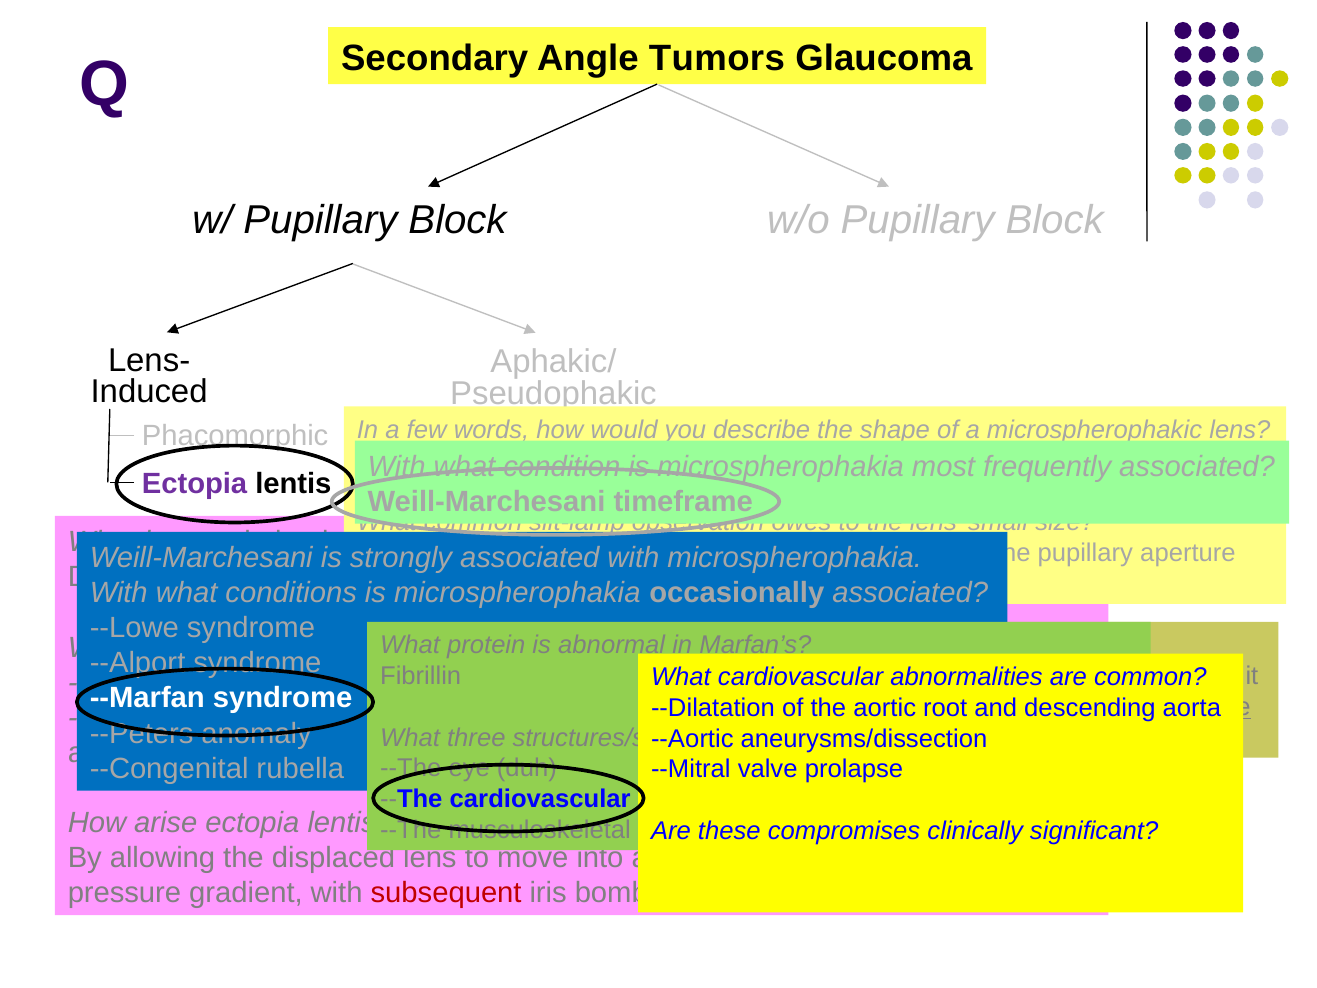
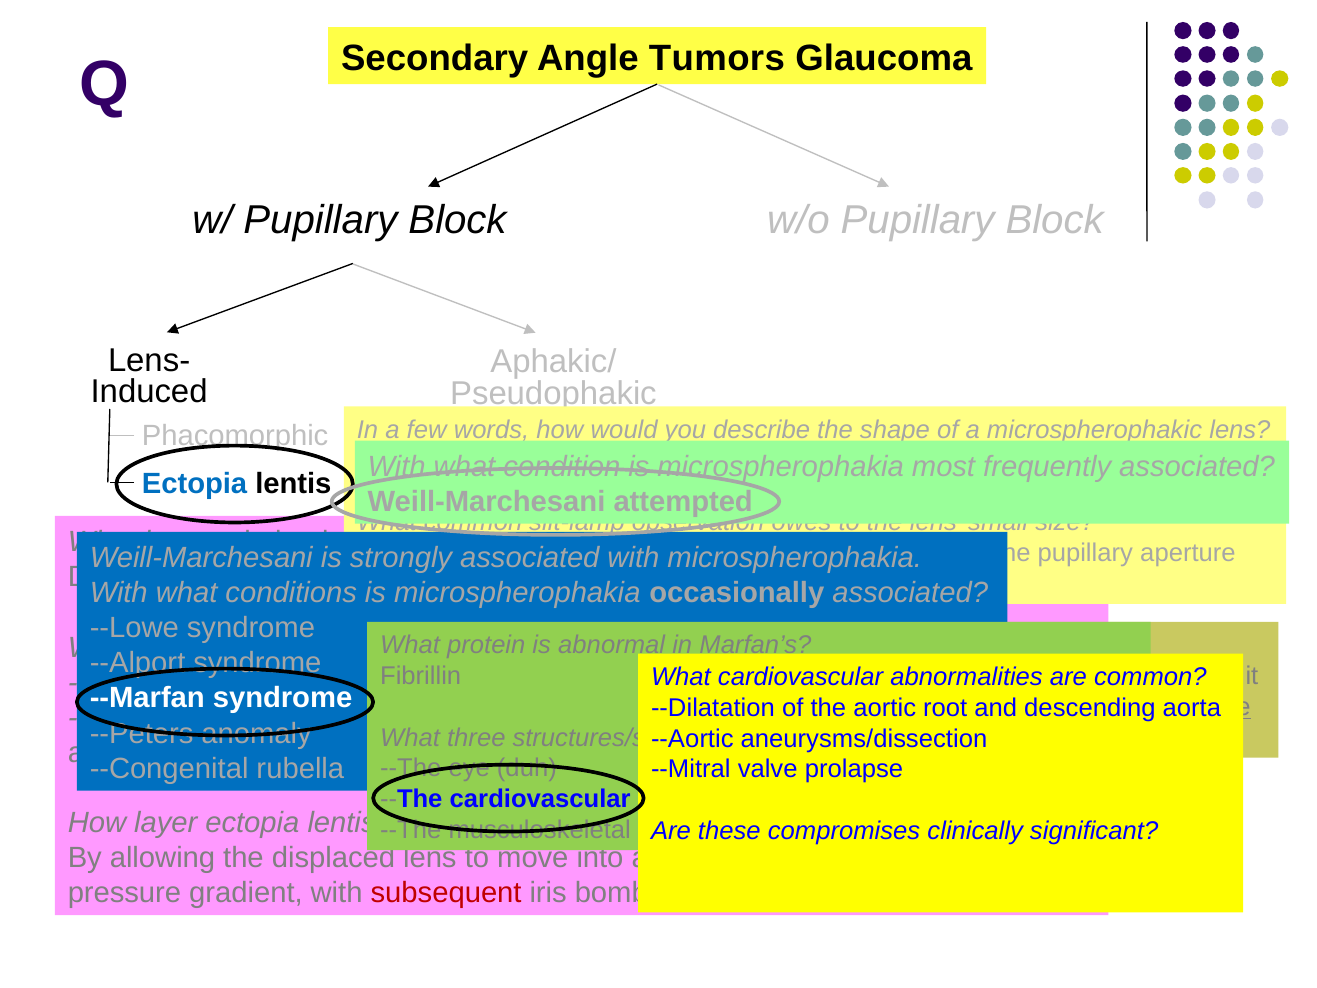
Ectopia at (195, 483) colour: purple -> blue
timeframe: timeframe -> attempted
arise: arise -> layer
